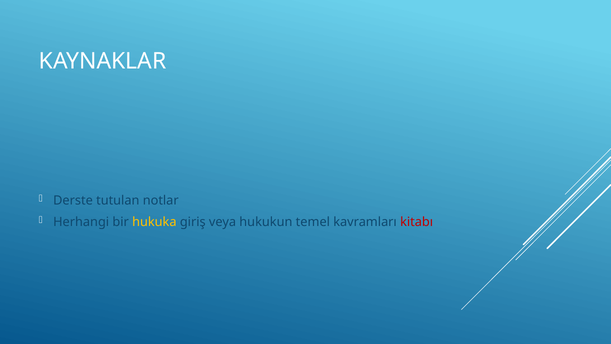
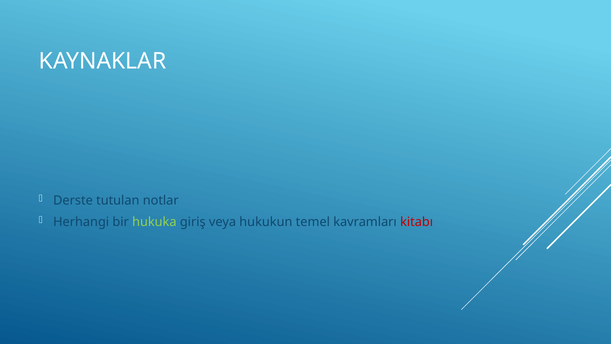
hukuka colour: yellow -> light green
